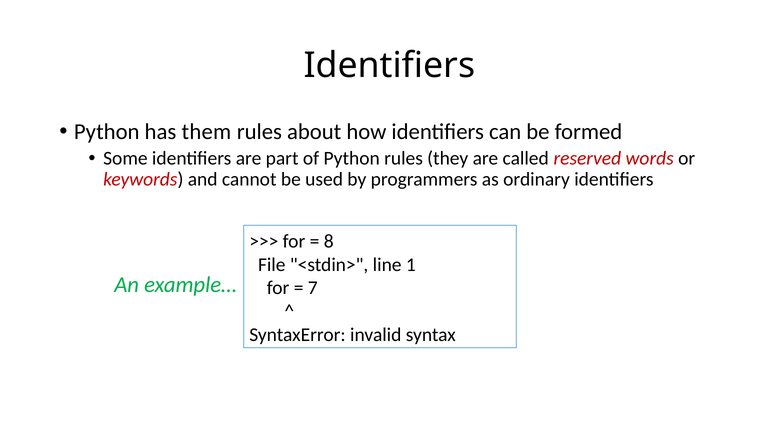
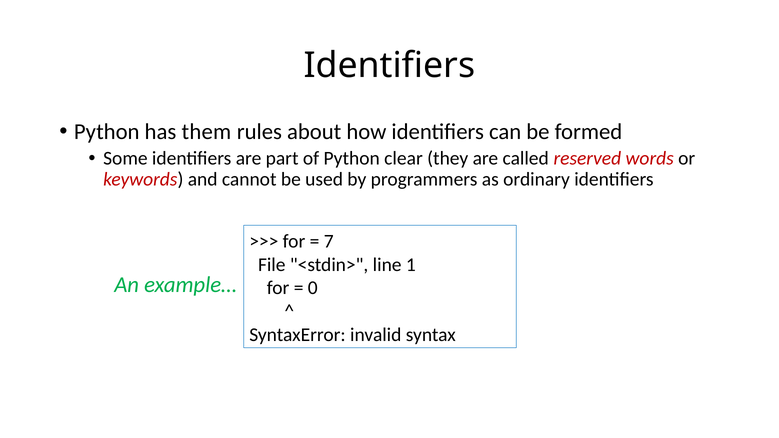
Python rules: rules -> clear
8: 8 -> 7
7: 7 -> 0
